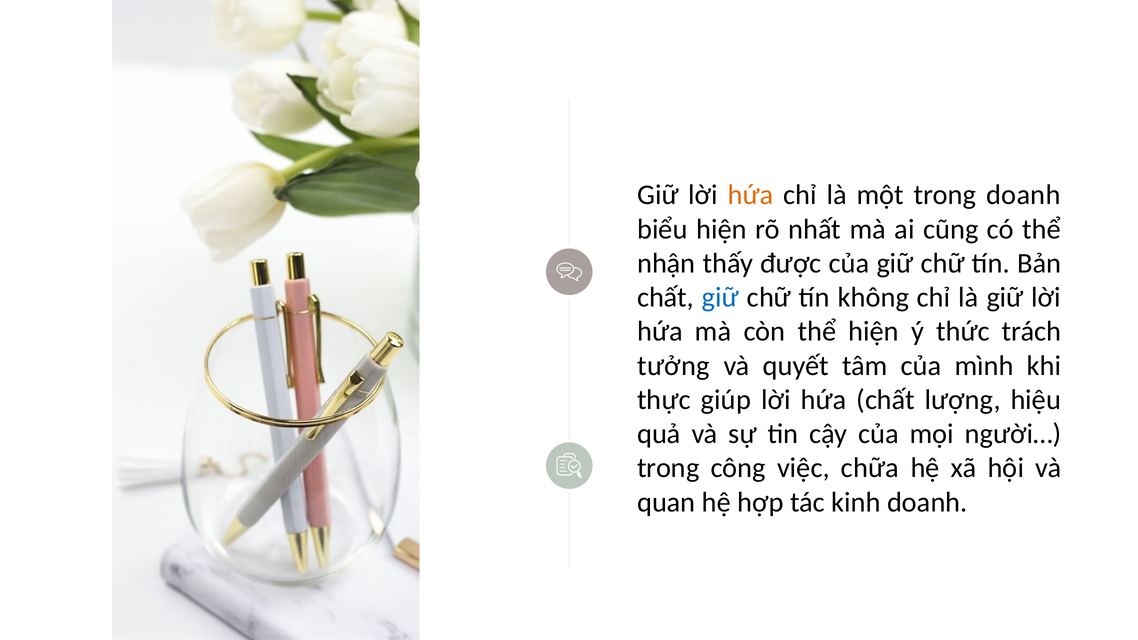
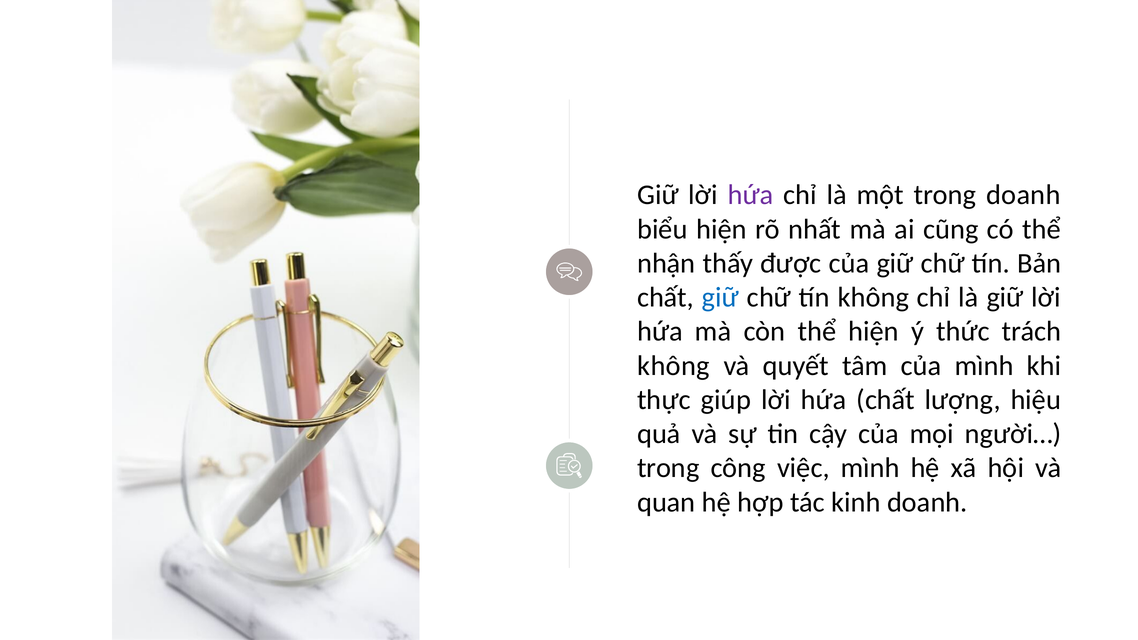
hứa at (751, 195) colour: orange -> purple
tưởng at (674, 366): tưởng -> không
việc chữa: chữa -> mình
